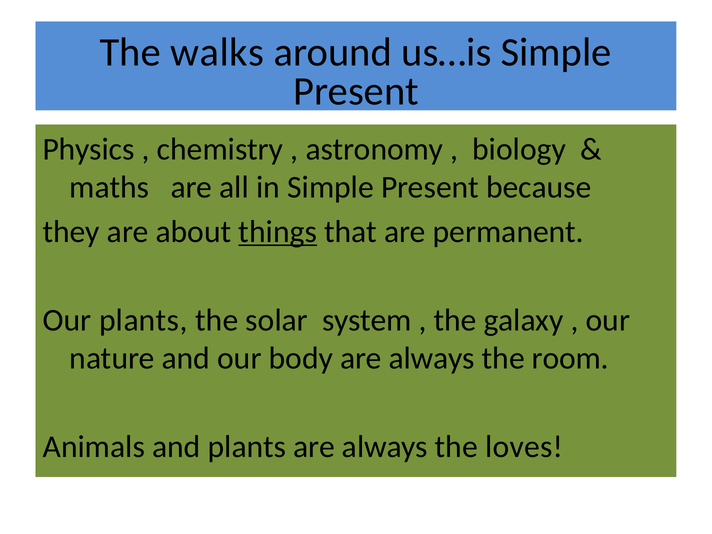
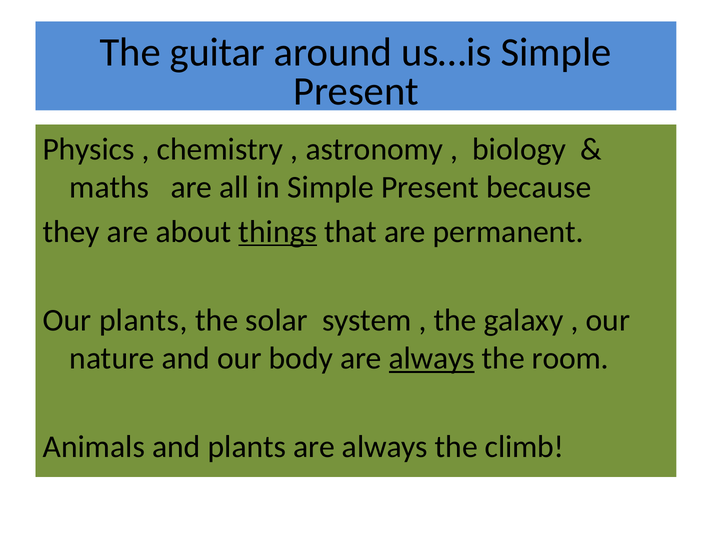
walks: walks -> guitar
always at (432, 358) underline: none -> present
loves: loves -> climb
